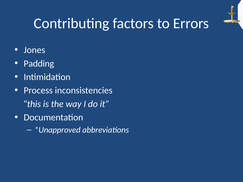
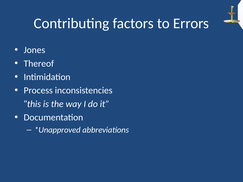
Padding: Padding -> Thereof
